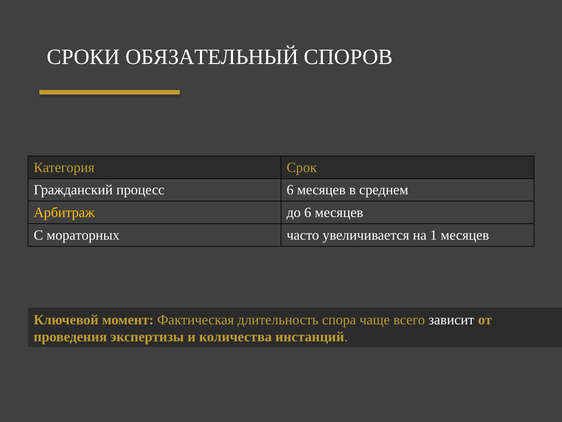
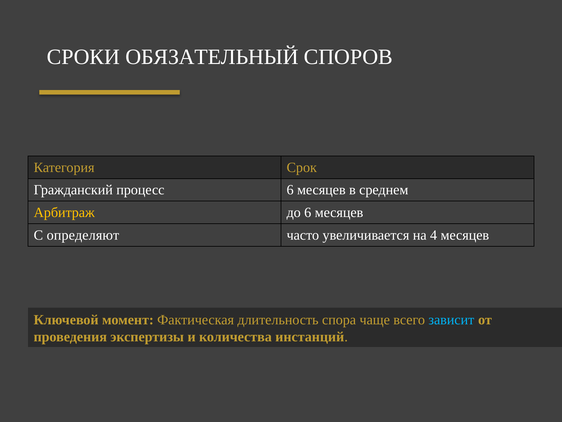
мораторных: мораторных -> определяют
1: 1 -> 4
зависит colour: white -> light blue
